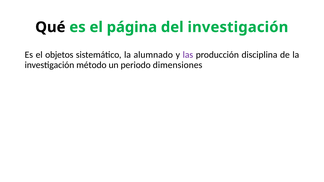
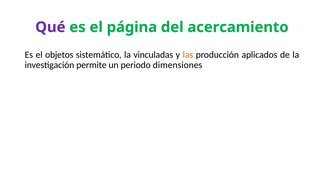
Qué colour: black -> purple
del investigación: investigación -> acercamiento
alumnado: alumnado -> vinculadas
las colour: purple -> orange
disciplina: disciplina -> aplicados
método: método -> permite
